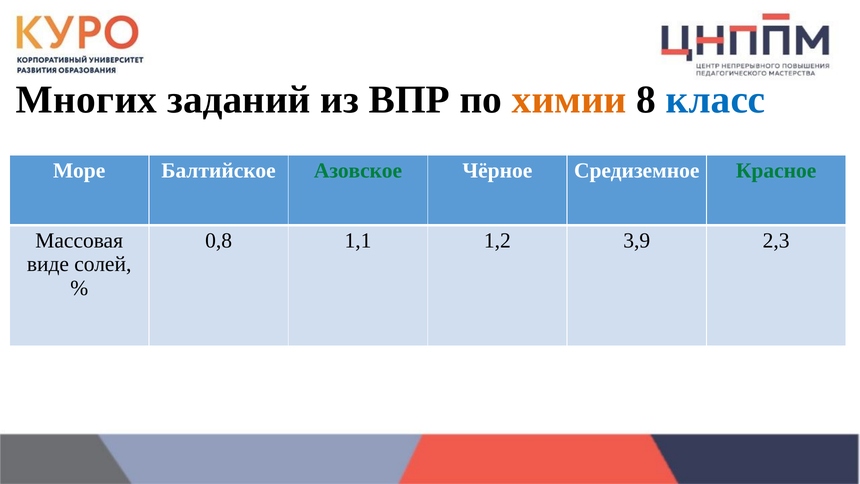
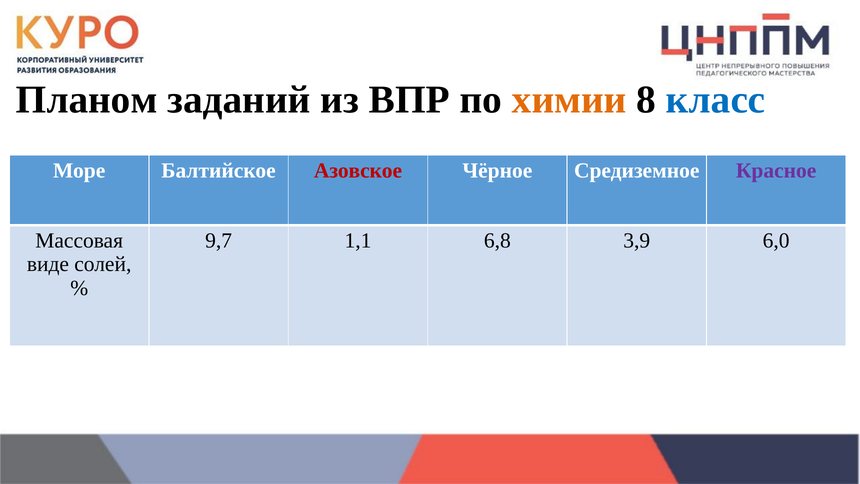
Многих: Многих -> Планом
Азовское colour: green -> red
Красное colour: green -> purple
0,8: 0,8 -> 9,7
1,2: 1,2 -> 6,8
2,3: 2,3 -> 6,0
